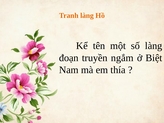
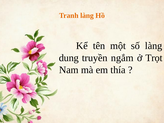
đoạn: đoạn -> dung
Biệt: Biệt -> Trọt
